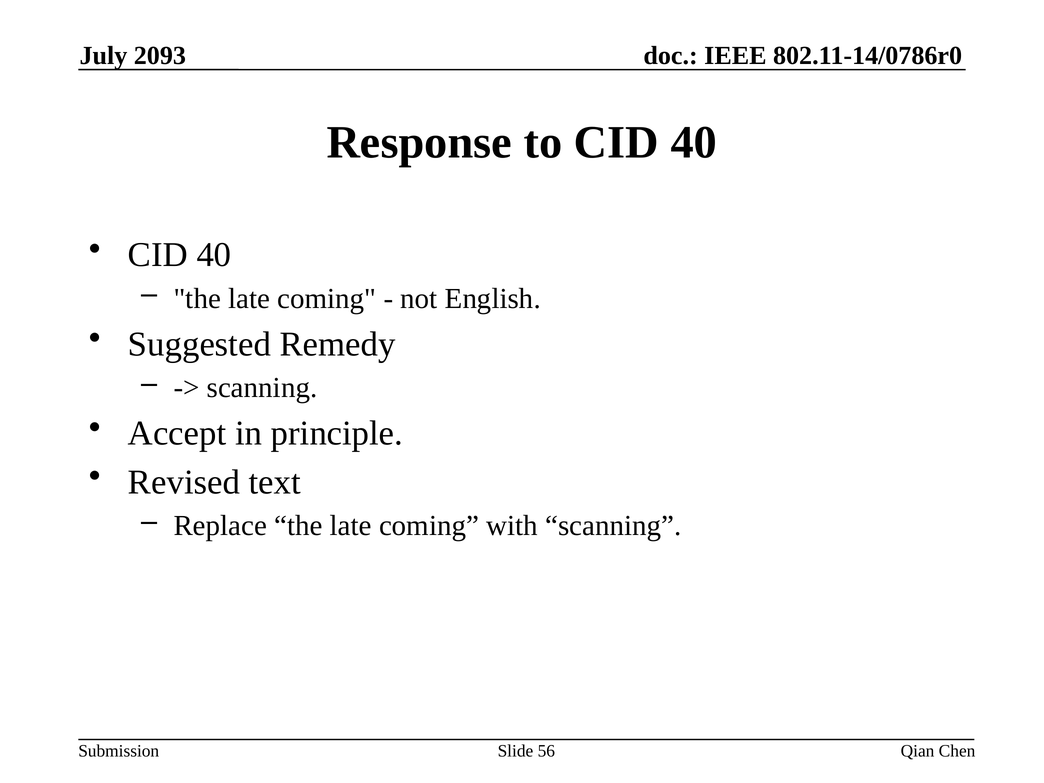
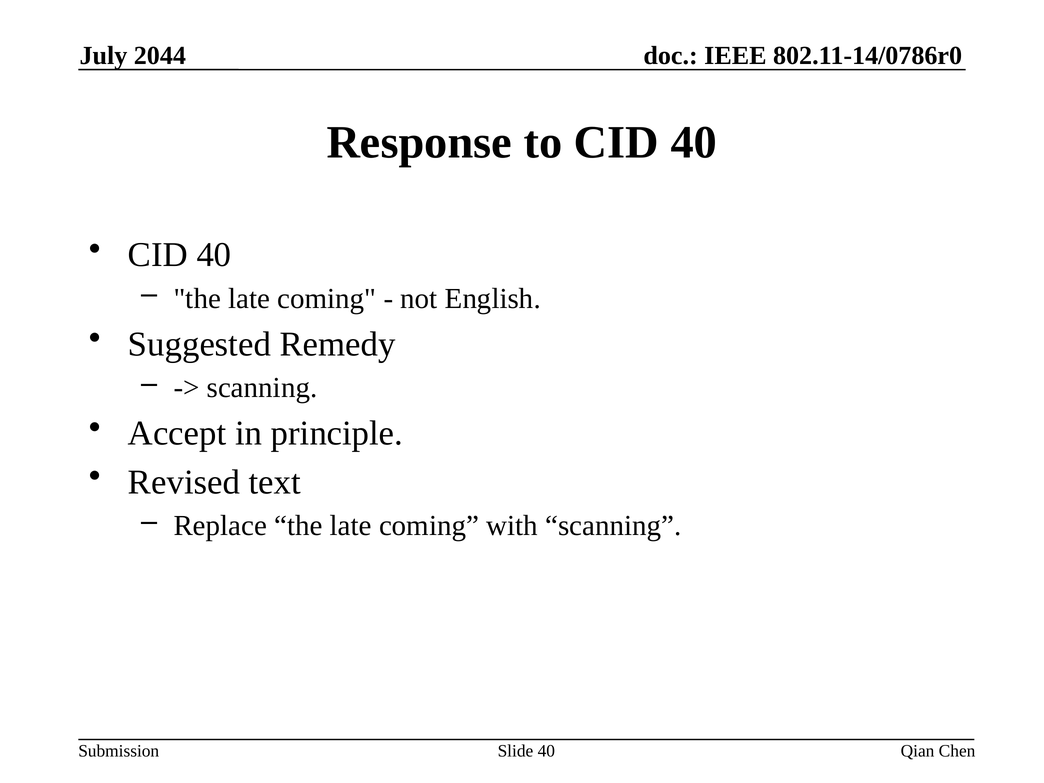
2093: 2093 -> 2044
Slide 56: 56 -> 40
